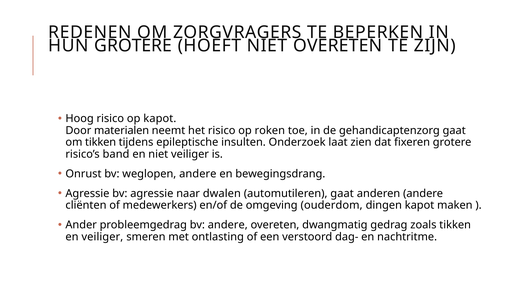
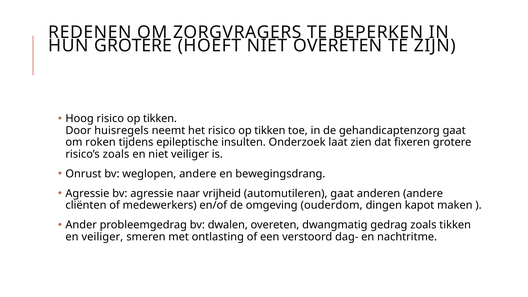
Hoog risico op kapot: kapot -> tikken
materialen: materialen -> huisregels
het risico op roken: roken -> tikken
om tikken: tikken -> roken
risico’s band: band -> zoals
dwalen: dwalen -> vrijheid
bv andere: andere -> dwalen
